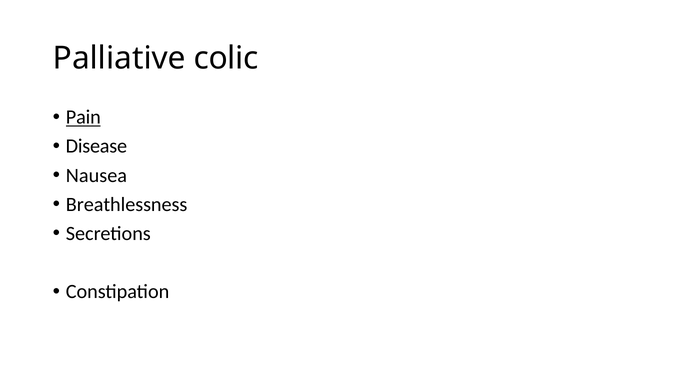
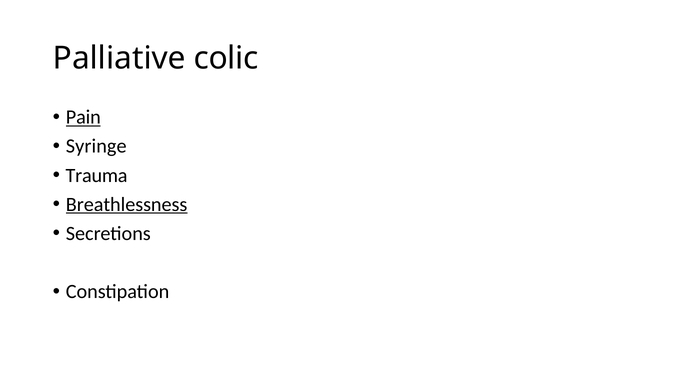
Disease: Disease -> Syringe
Nausea: Nausea -> Trauma
Breathlessness underline: none -> present
